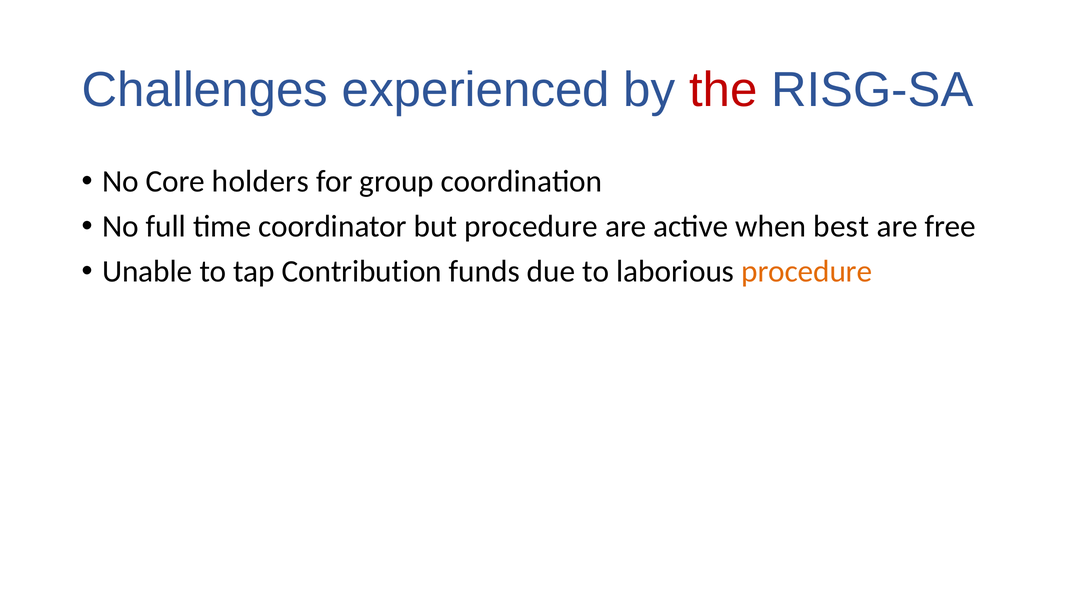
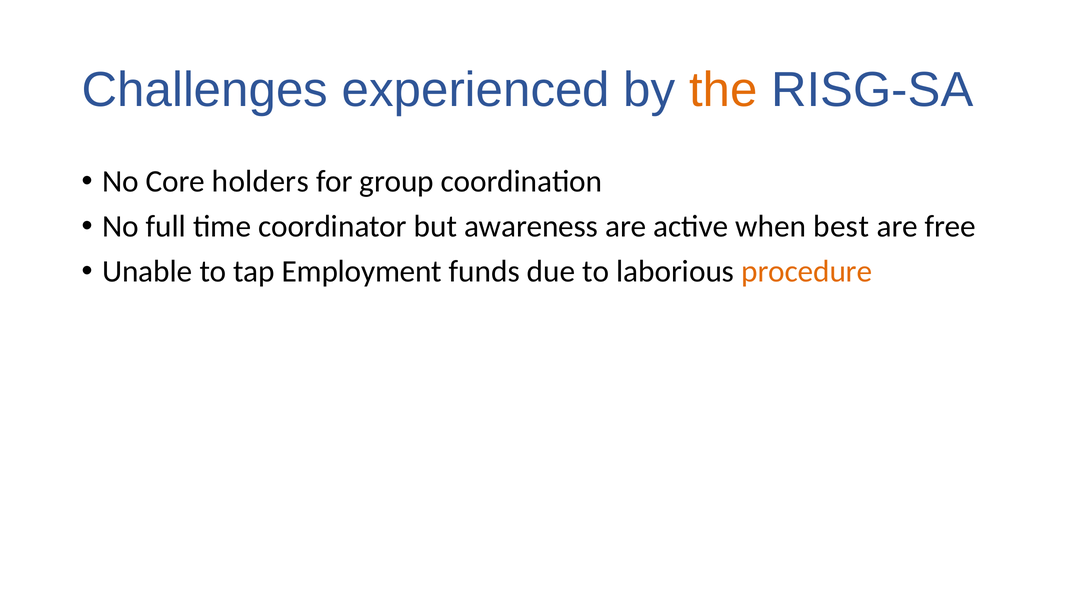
the colour: red -> orange
but procedure: procedure -> awareness
Contribution: Contribution -> Employment
